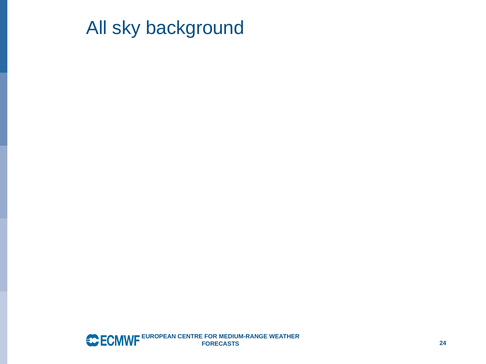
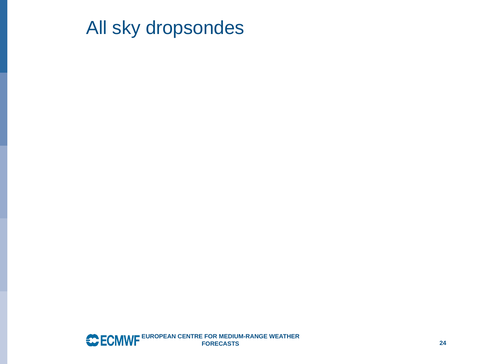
background: background -> dropsondes
